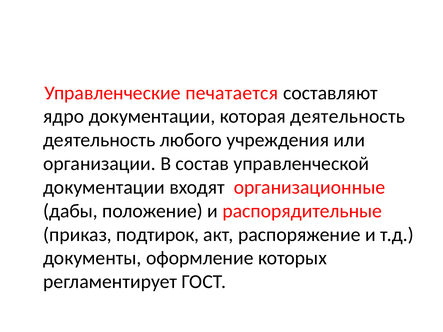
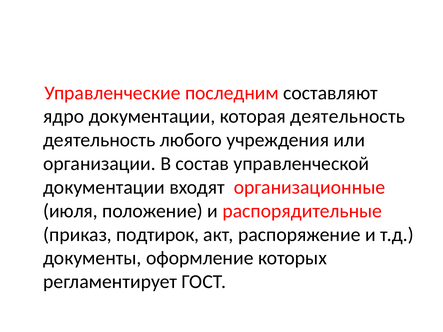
печатается: печатается -> последним
дабы: дабы -> июля
